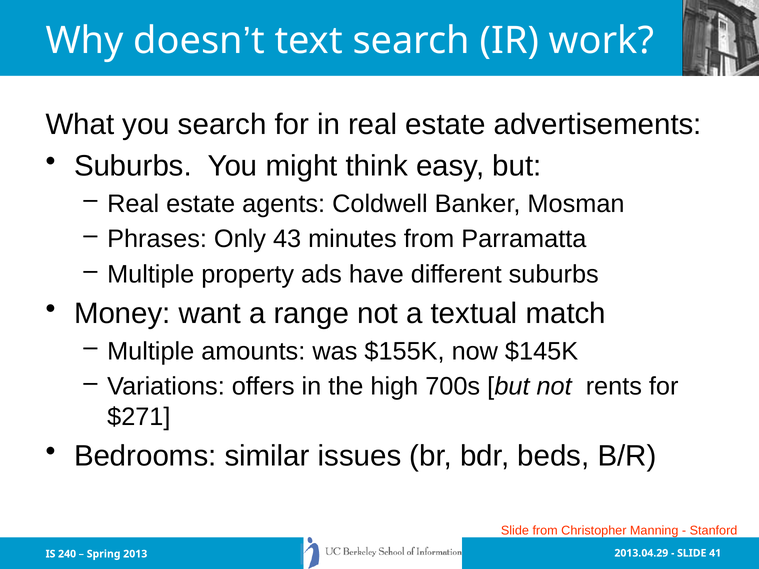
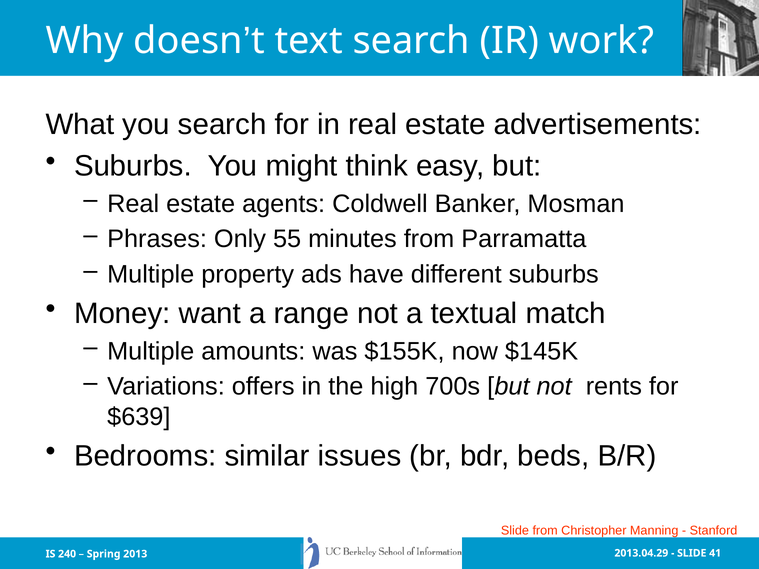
43: 43 -> 55
$271: $271 -> $639
